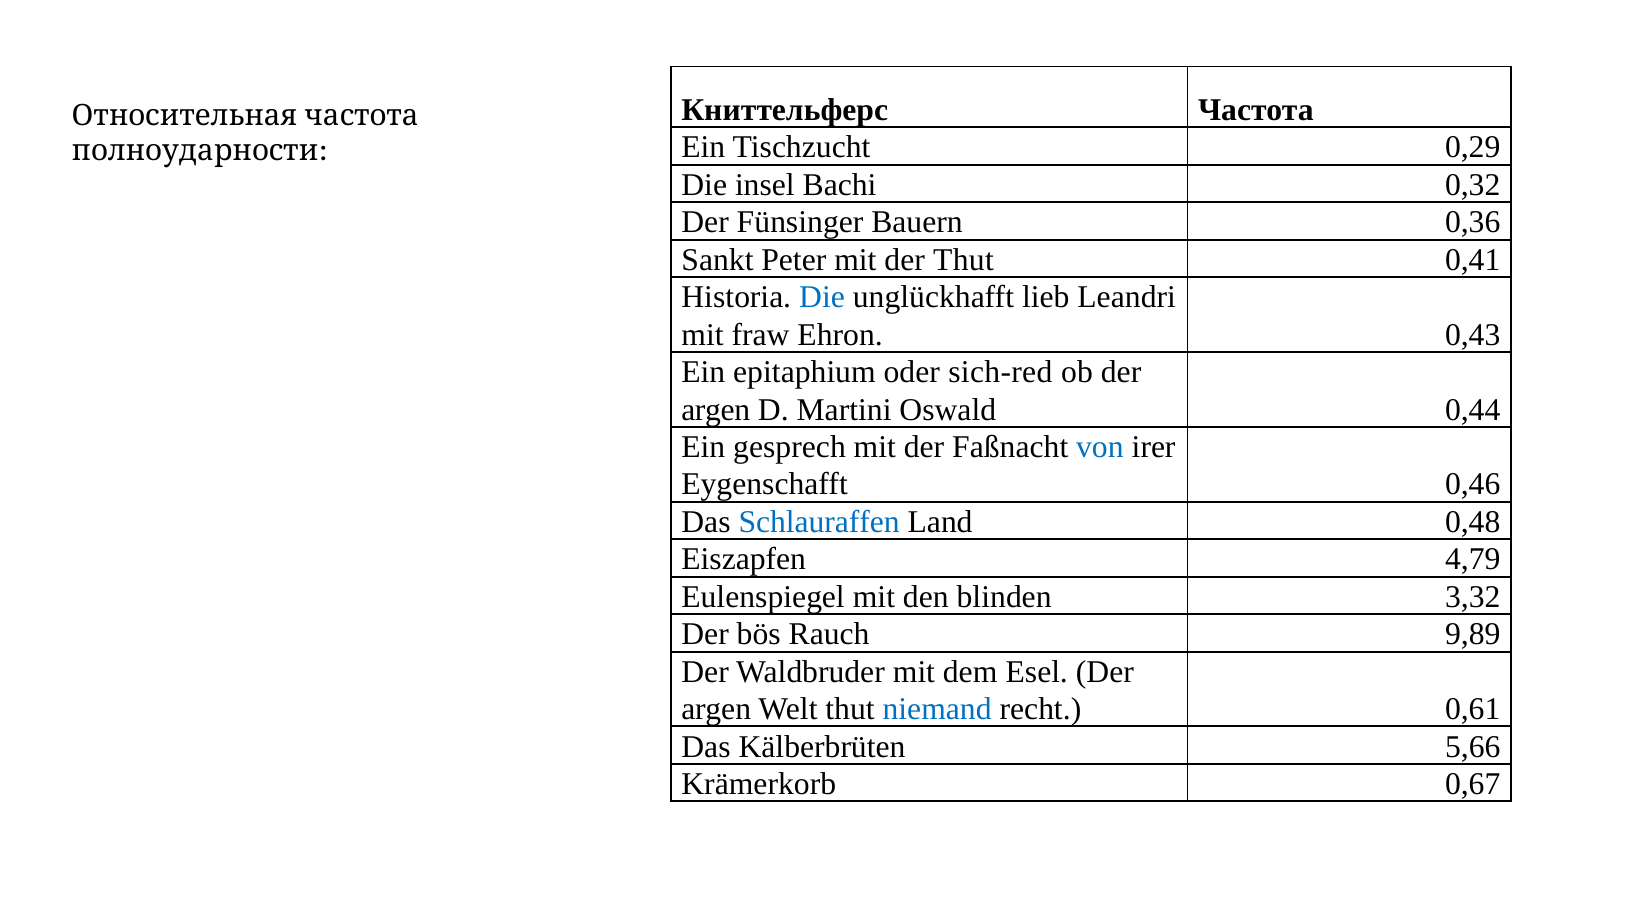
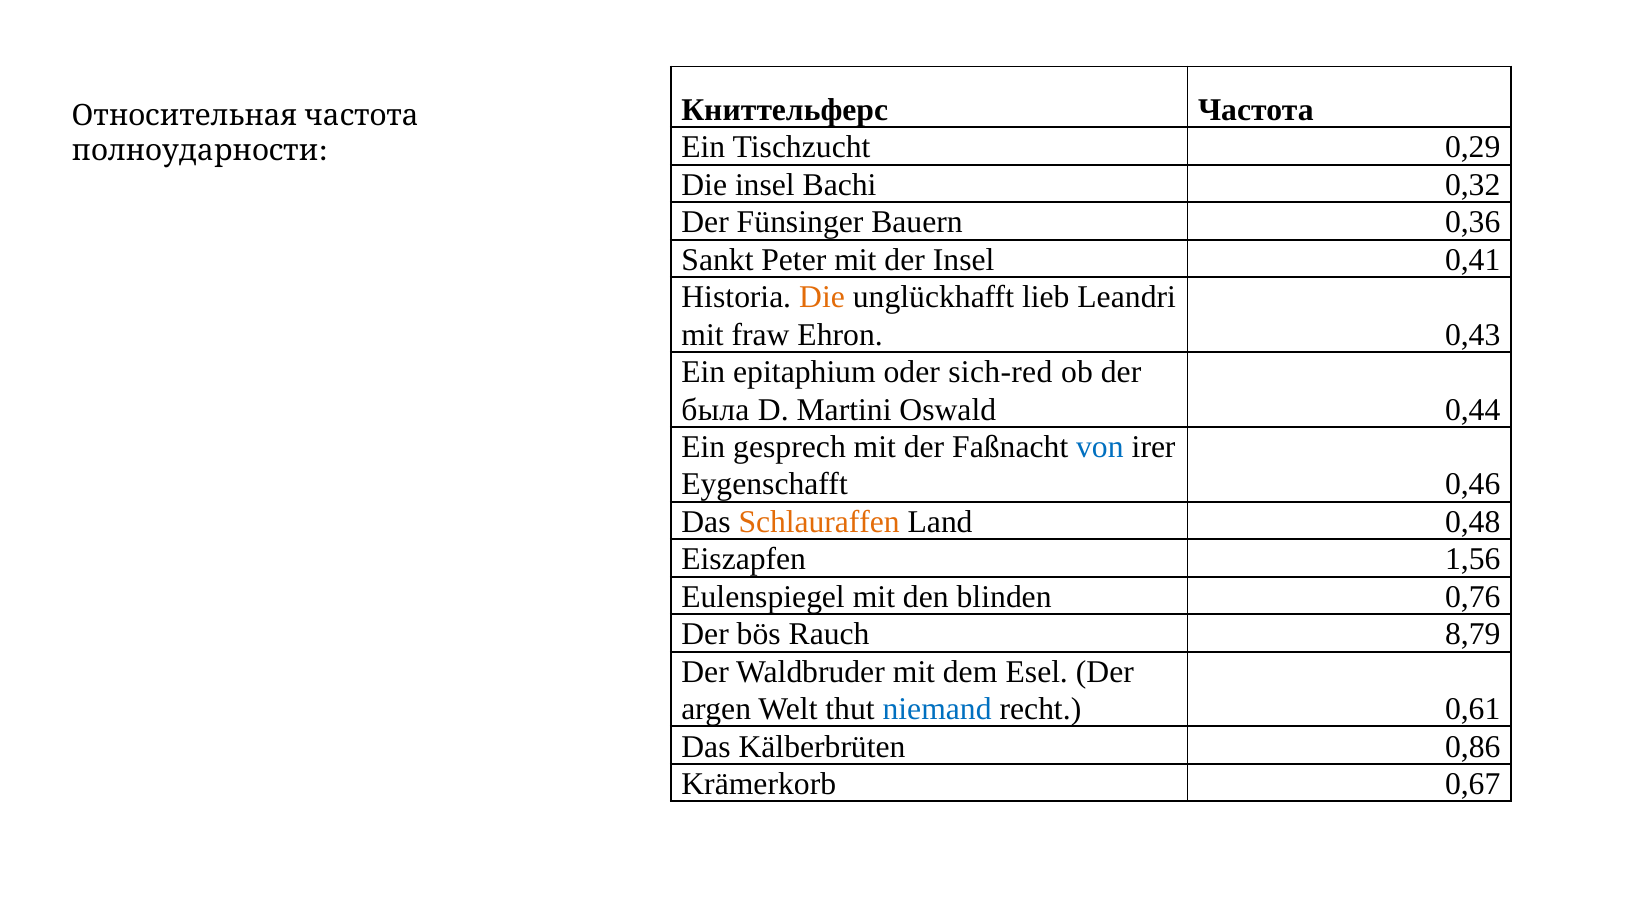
der Thut: Thut -> Insel
Die at (822, 297) colour: blue -> orange
argen at (716, 410): argen -> была
Schlauraffen colour: blue -> orange
4,79: 4,79 -> 1,56
3,32: 3,32 -> 0,76
9,89: 9,89 -> 8,79
5,66: 5,66 -> 0,86
